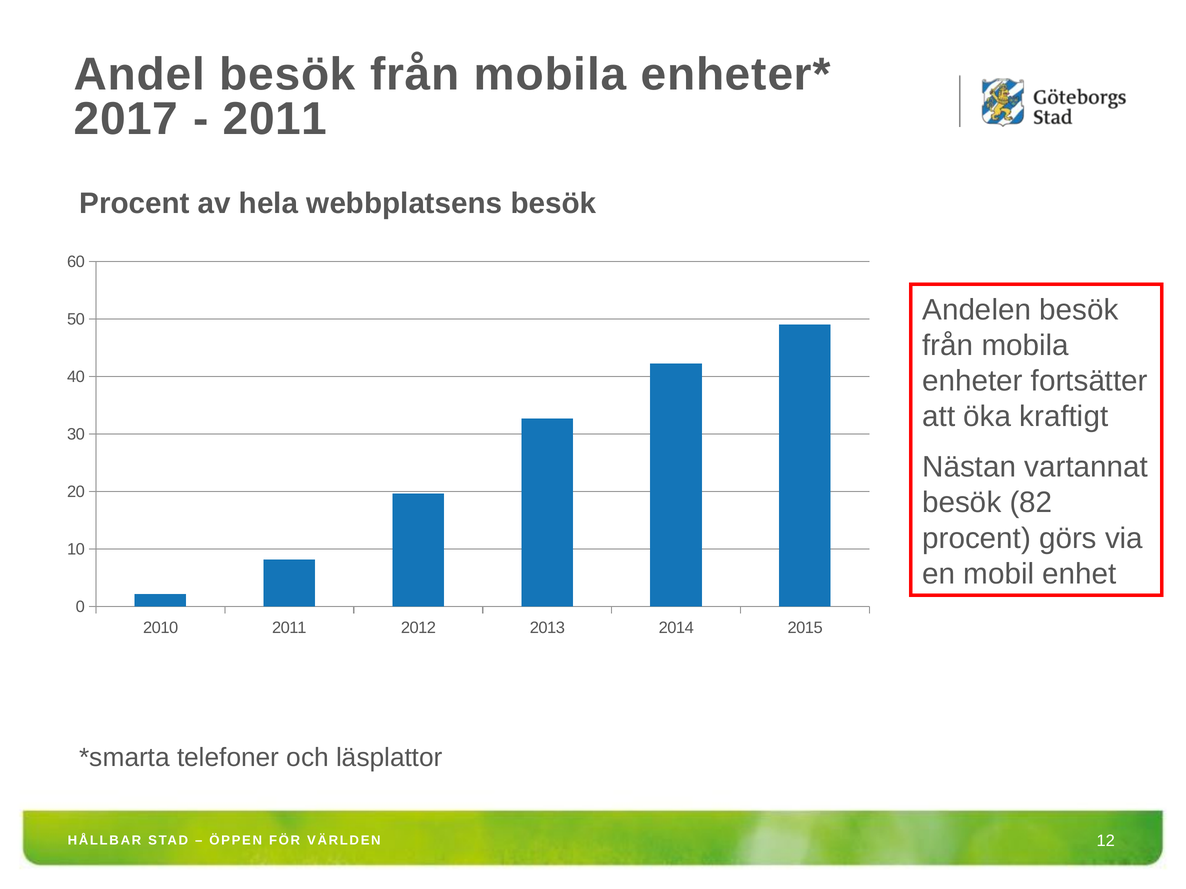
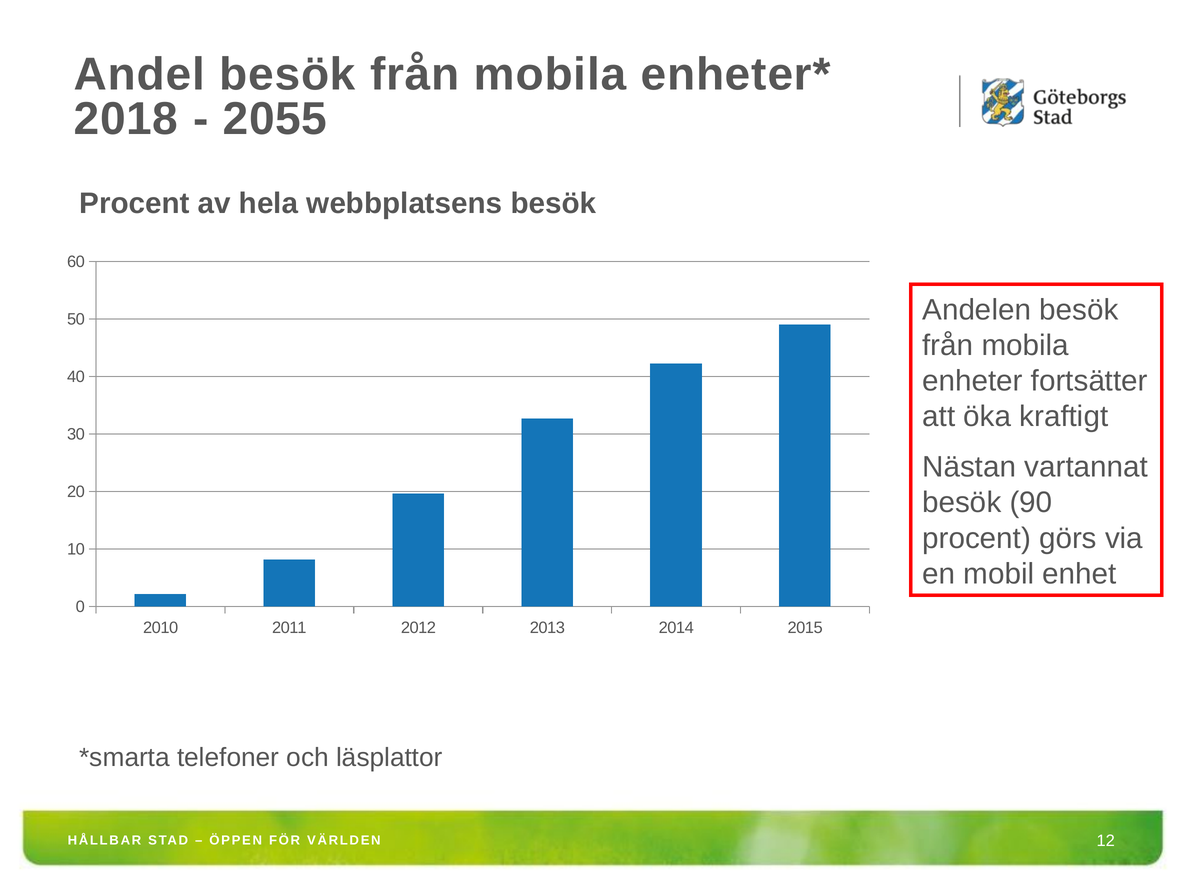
2017: 2017 -> 2018
2011 at (275, 119): 2011 -> 2055
82: 82 -> 90
